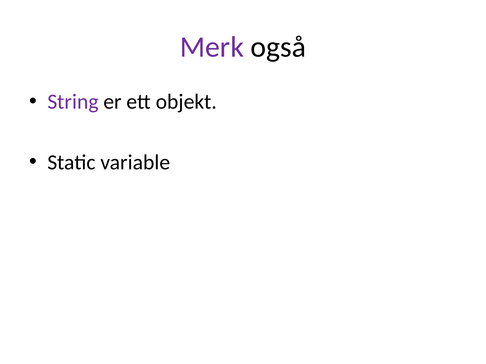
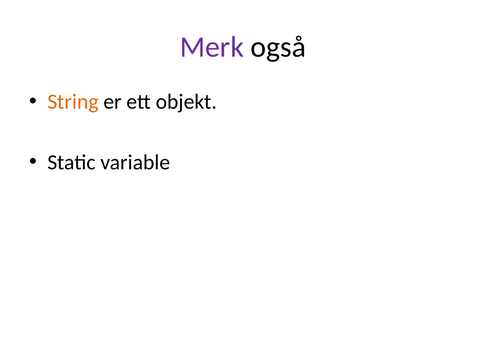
String colour: purple -> orange
